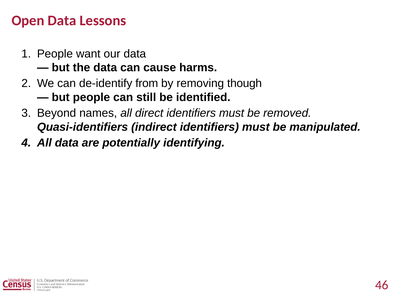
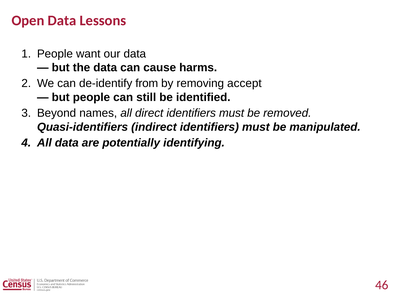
though: though -> accept
